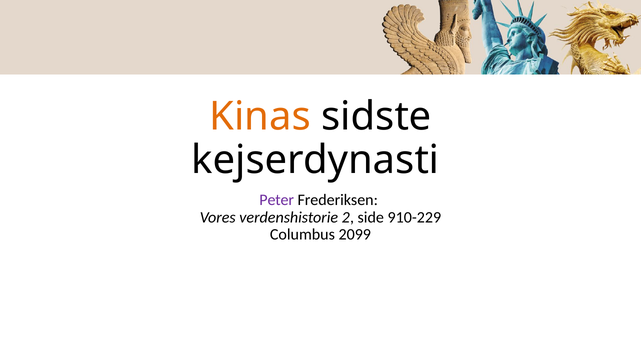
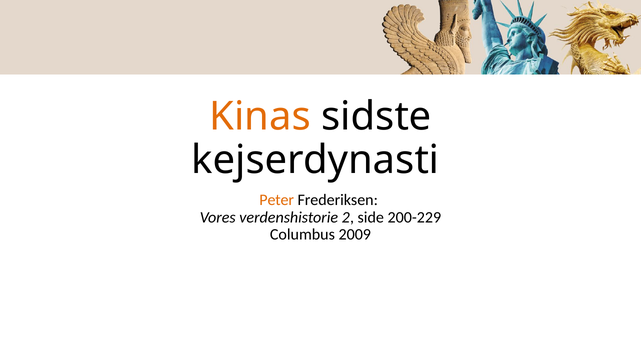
Peter colour: purple -> orange
910-229: 910-229 -> 200-229
2099: 2099 -> 2009
